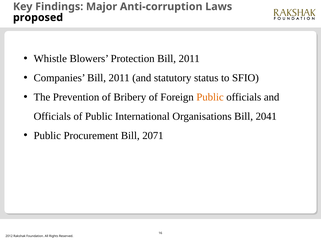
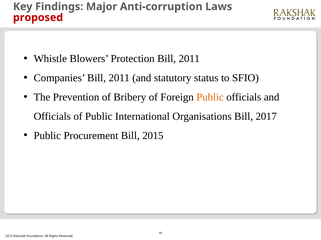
proposed colour: black -> red
2041: 2041 -> 2017
2071: 2071 -> 2015
